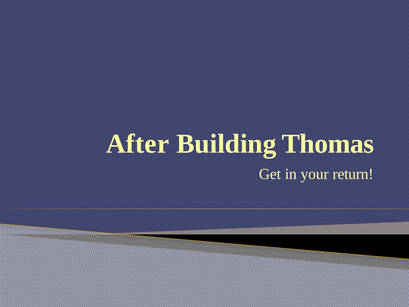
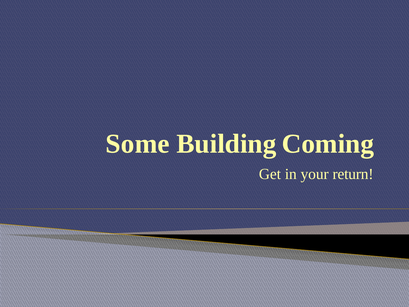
After: After -> Some
Thomas: Thomas -> Coming
